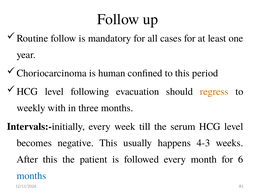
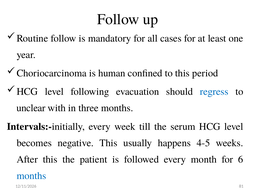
regress colour: orange -> blue
weekly: weekly -> unclear
4-3: 4-3 -> 4-5
